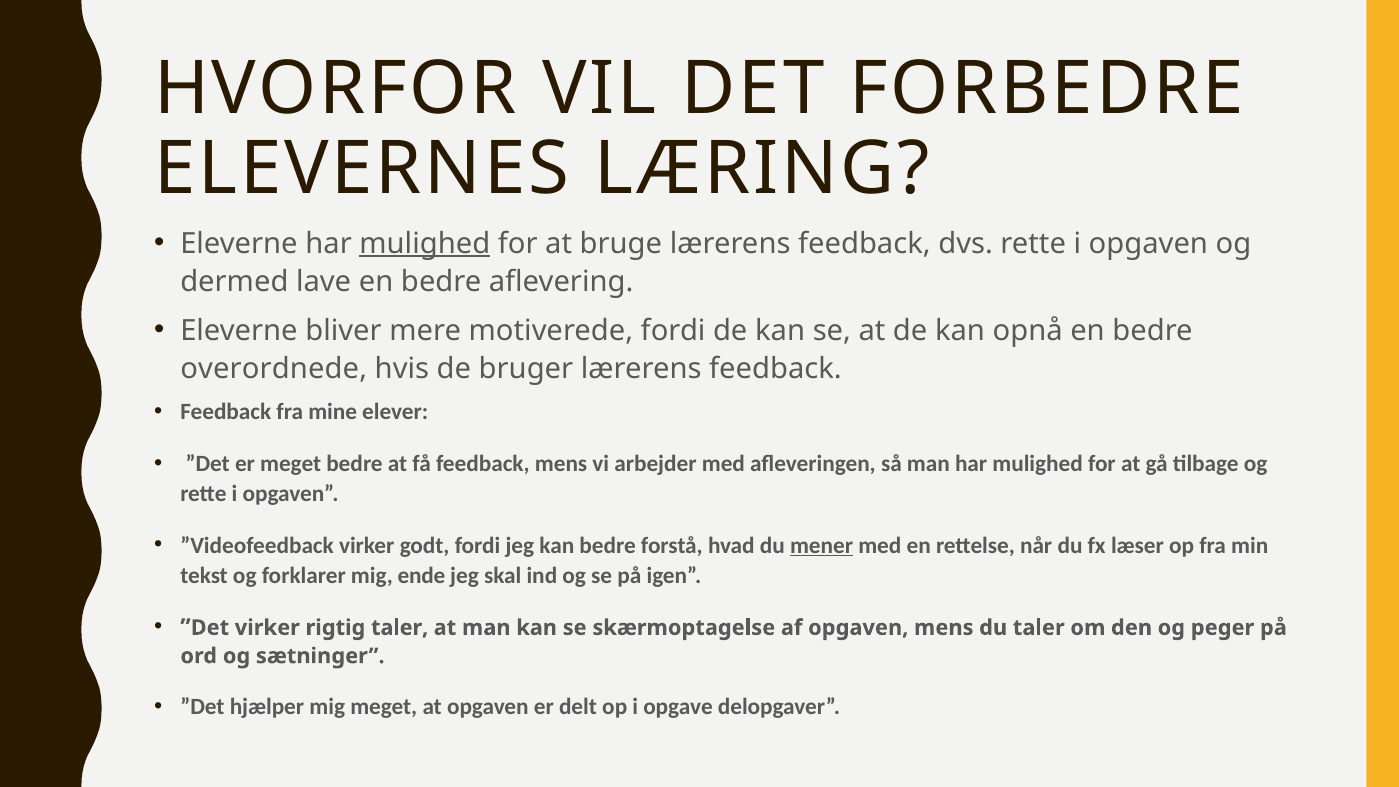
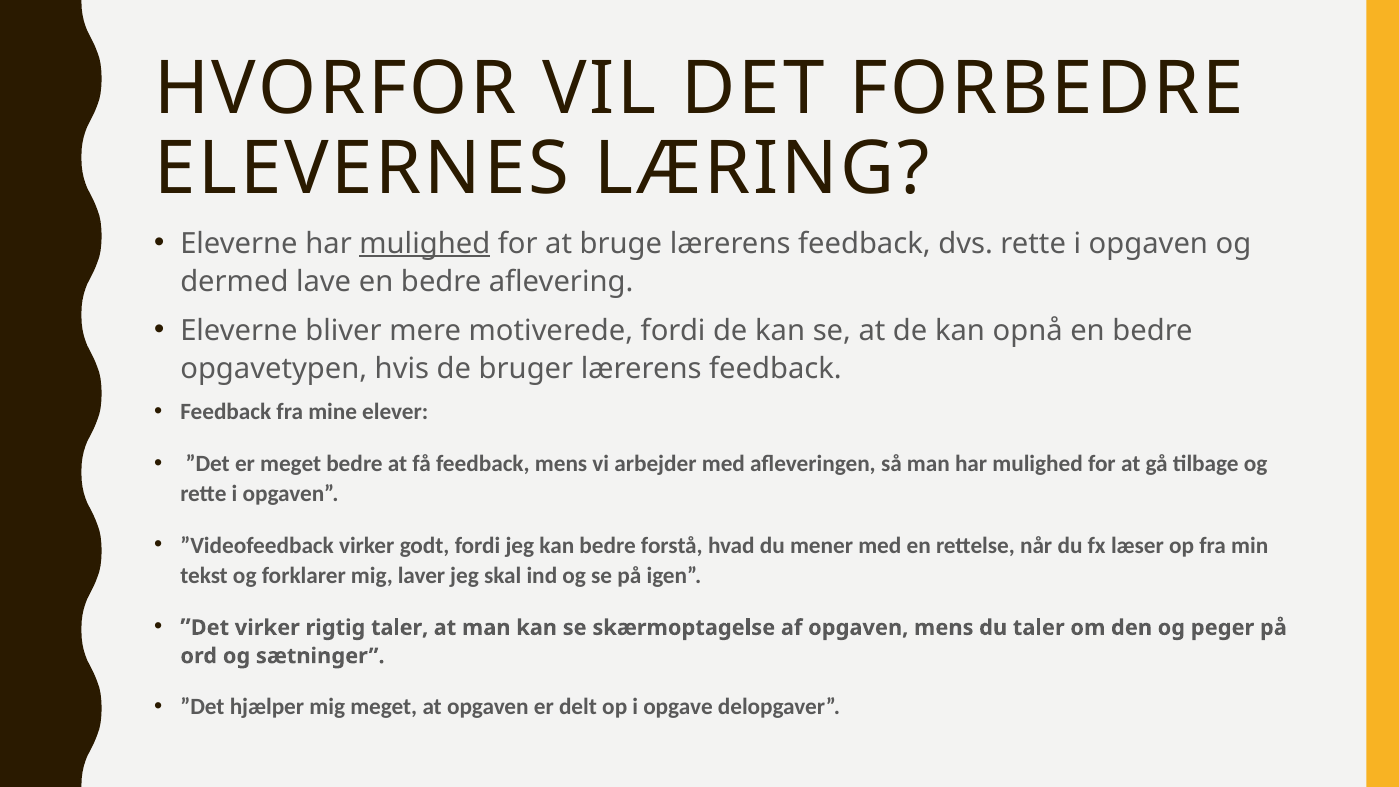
overordnede: overordnede -> opgavetypen
mener underline: present -> none
ende: ende -> laver
